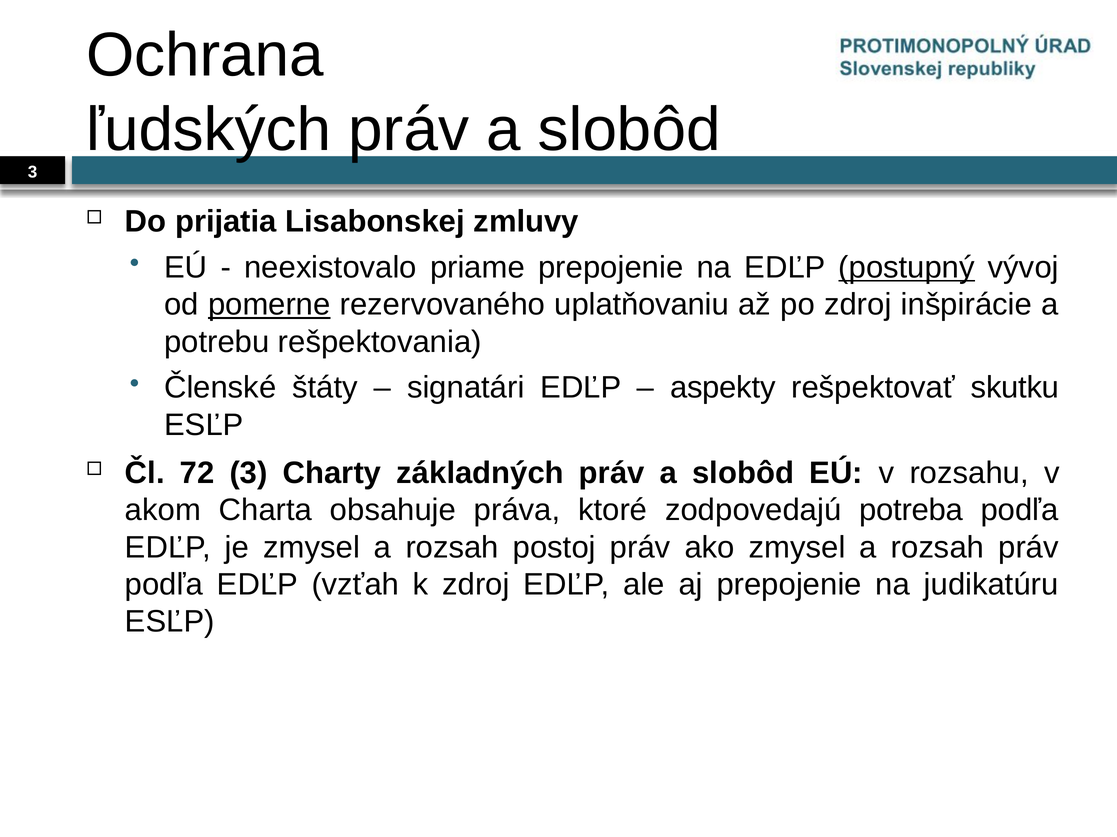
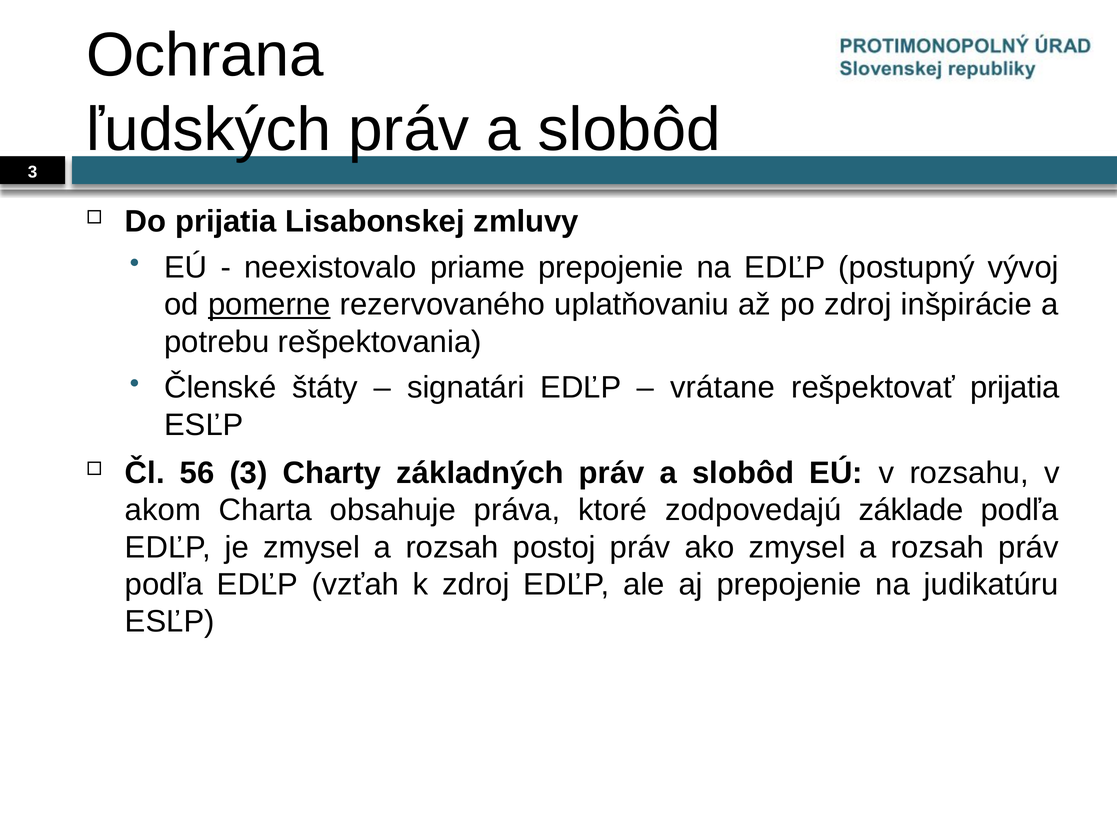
postupný underline: present -> none
aspekty: aspekty -> vrátane
rešpektovať skutku: skutku -> prijatia
72: 72 -> 56
potreba: potreba -> základe
